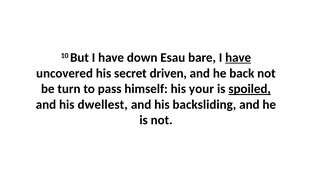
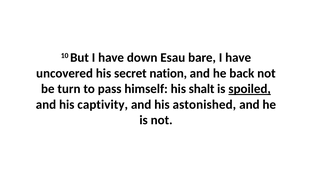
have at (238, 57) underline: present -> none
driven: driven -> nation
your: your -> shalt
dwellest: dwellest -> captivity
backsliding: backsliding -> astonished
